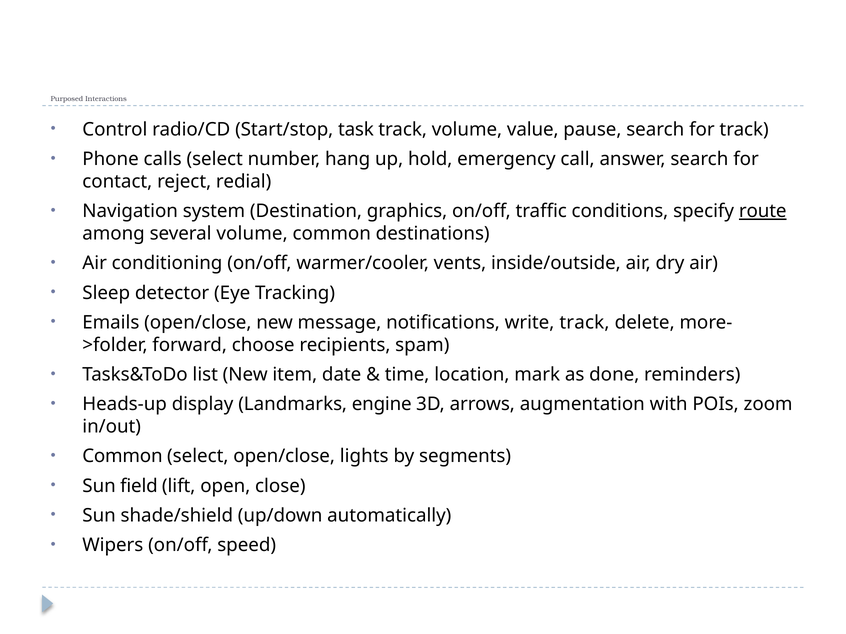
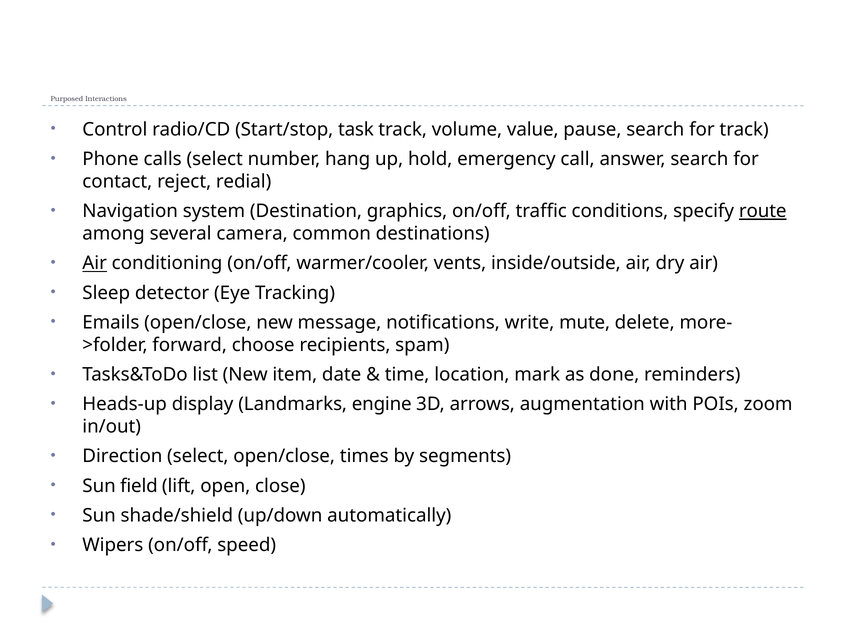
several volume: volume -> camera
Air at (95, 263) underline: none -> present
write track: track -> mute
Common at (122, 457): Common -> Direction
lights: lights -> times
